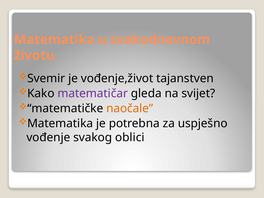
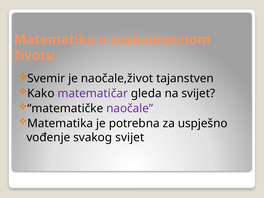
vođenje,život: vođenje,život -> naočale,život
naočale colour: orange -> purple
svakog oblici: oblici -> svijet
